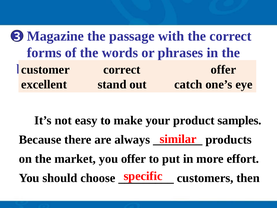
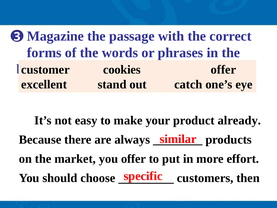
correct at (122, 70): correct -> cookies
samples: samples -> already
